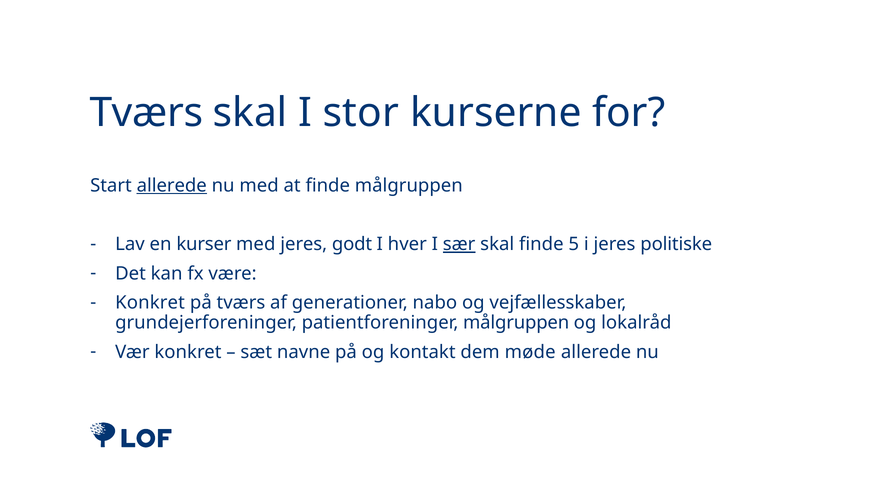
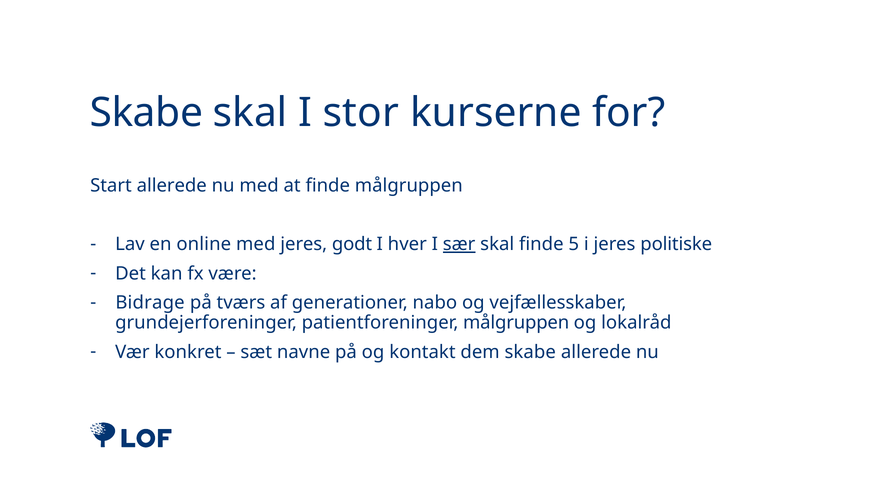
Tværs at (146, 113): Tværs -> Skabe
allerede at (172, 186) underline: present -> none
kurser: kurser -> online
Konkret at (150, 303): Konkret -> Bidrage
dem møde: møde -> skabe
